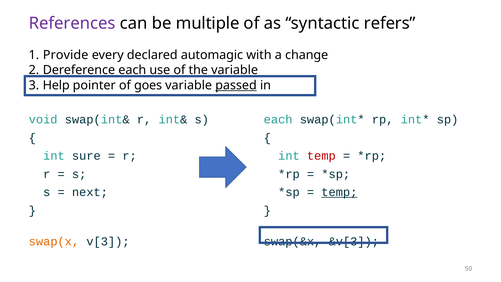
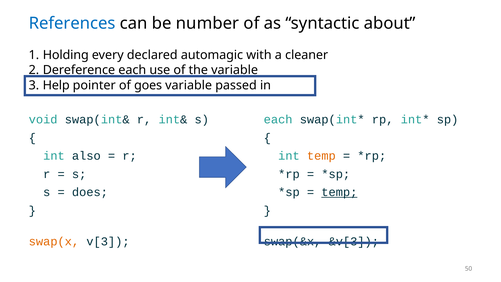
References colour: purple -> blue
multiple: multiple -> number
refers: refers -> about
Provide: Provide -> Holding
change: change -> cleaner
passed underline: present -> none
sure: sure -> also
temp at (321, 156) colour: red -> orange
next: next -> does
